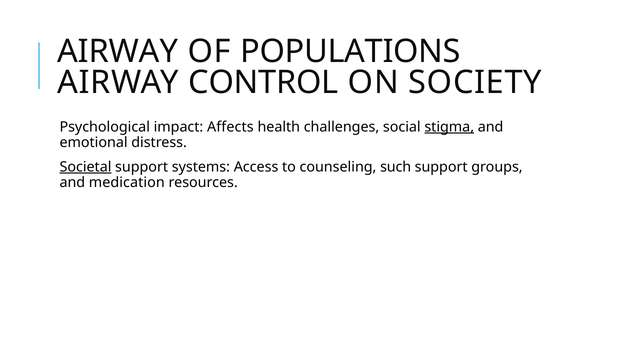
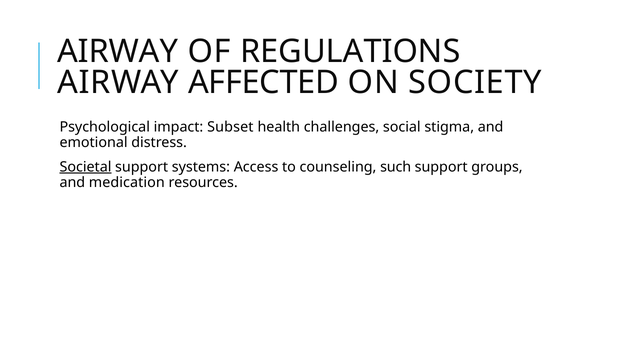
POPULATIONS: POPULATIONS -> REGULATIONS
CONTROL: CONTROL -> AFFECTED
Affects: Affects -> Subset
stigma underline: present -> none
